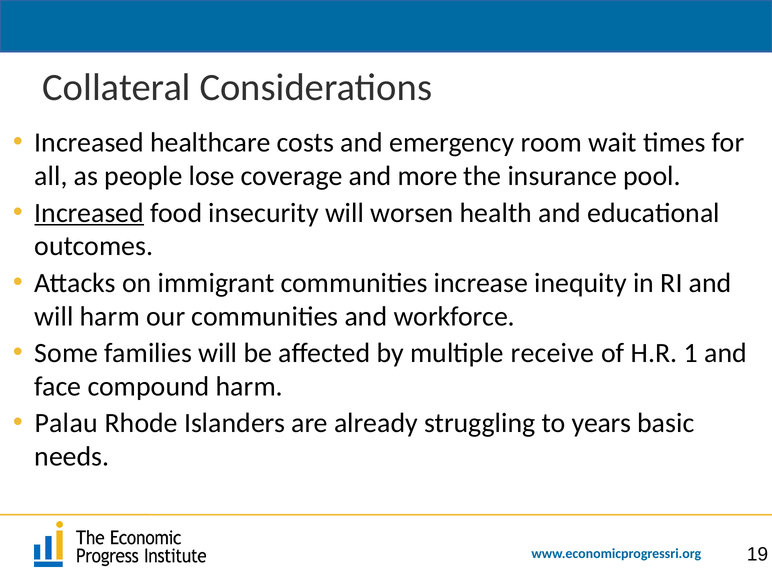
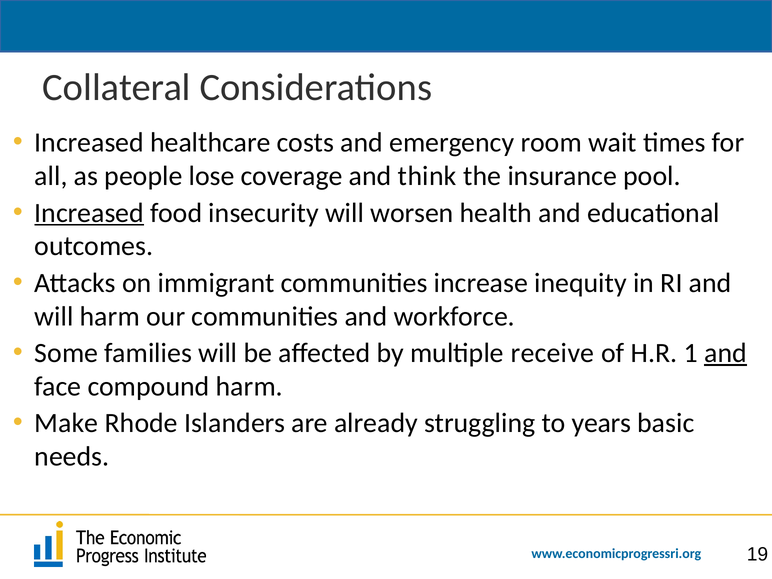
more: more -> think
and at (725, 353) underline: none -> present
Palau: Palau -> Make
